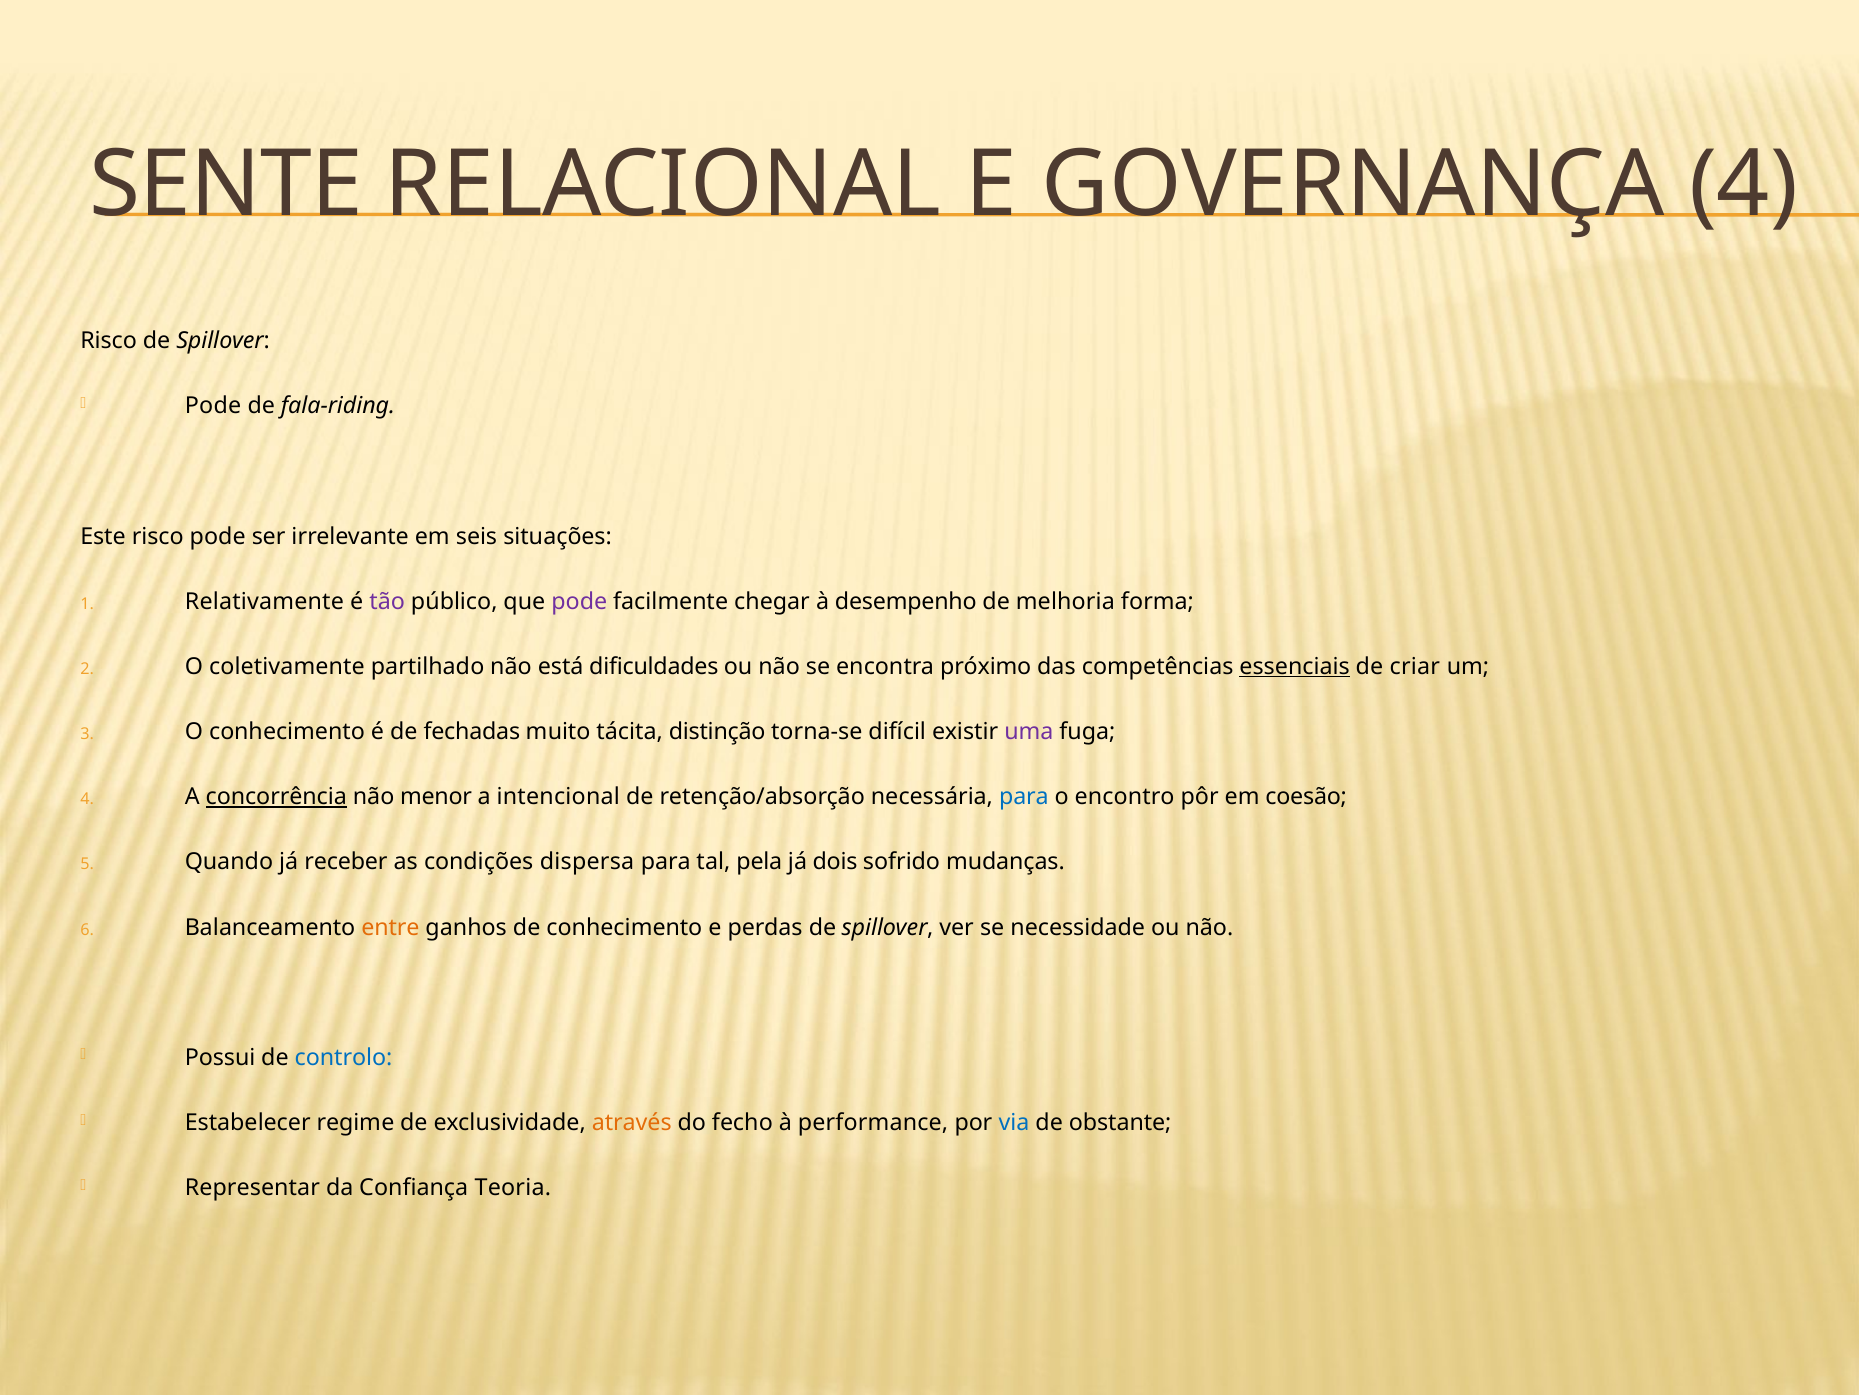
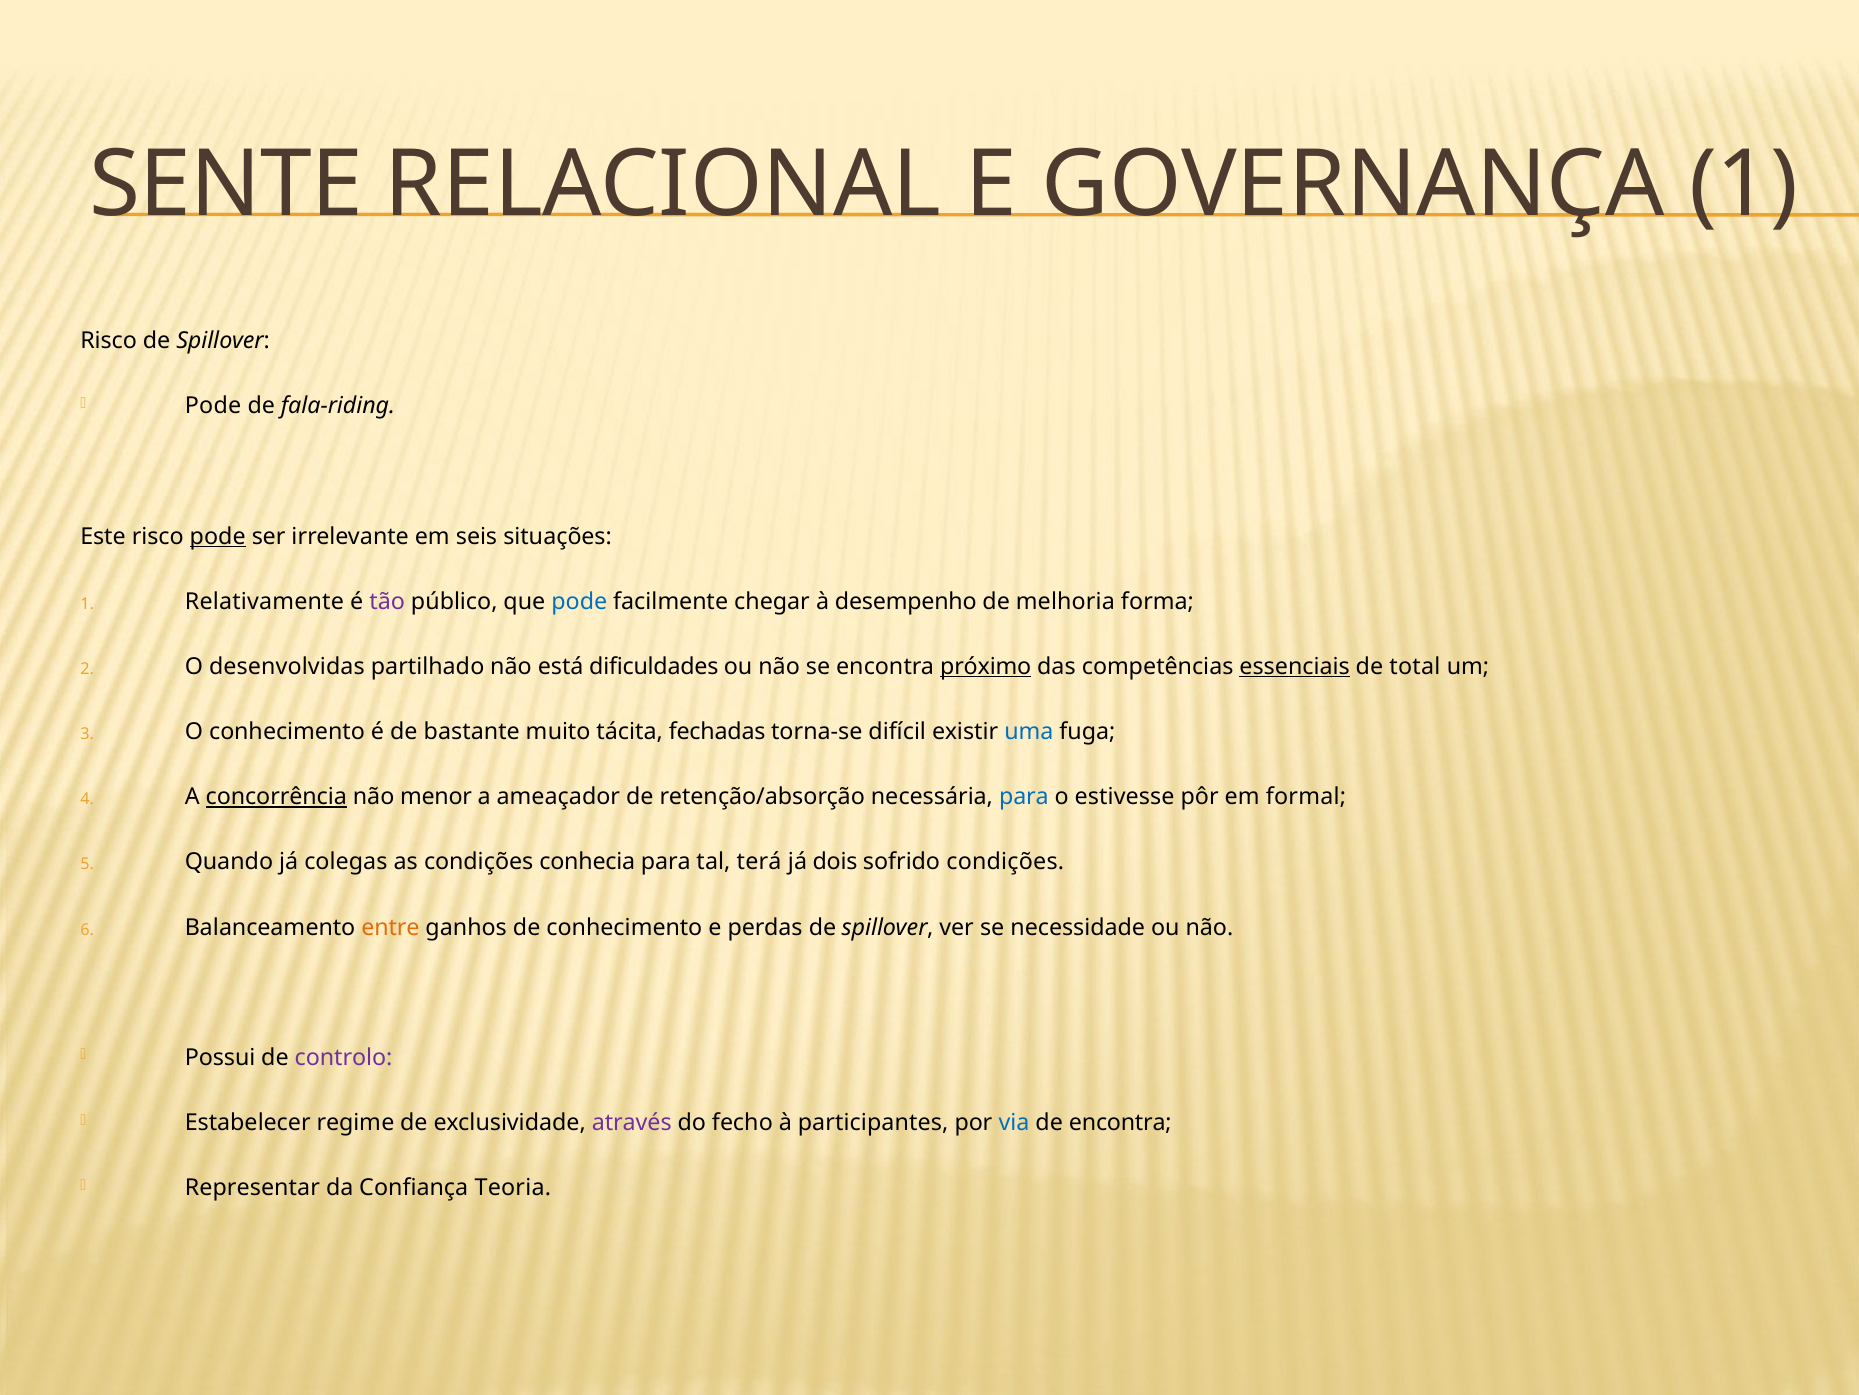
GOVERNANÇA 4: 4 -> 1
pode at (218, 536) underline: none -> present
pode at (579, 601) colour: purple -> blue
coletivamente: coletivamente -> desenvolvidas
próximo underline: none -> present
criar: criar -> total
fechadas: fechadas -> bastante
distinção: distinção -> fechadas
uma colour: purple -> blue
intencional: intencional -> ameaçador
encontro: encontro -> estivesse
coesão: coesão -> formal
receber: receber -> colegas
dispersa: dispersa -> conhecia
pela: pela -> terá
sofrido mudanças: mudanças -> condições
controlo colour: blue -> purple
através colour: orange -> purple
performance: performance -> participantes
de obstante: obstante -> encontra
